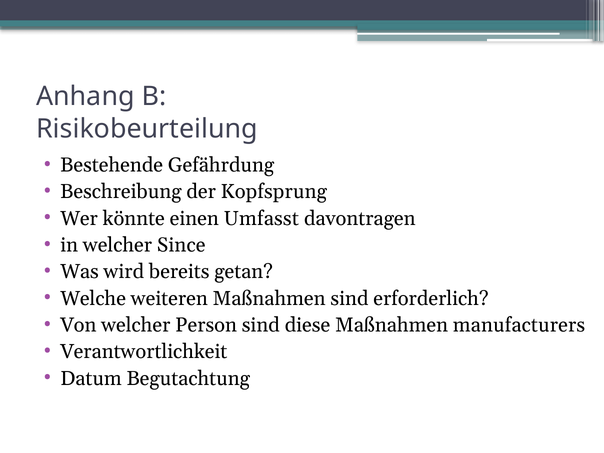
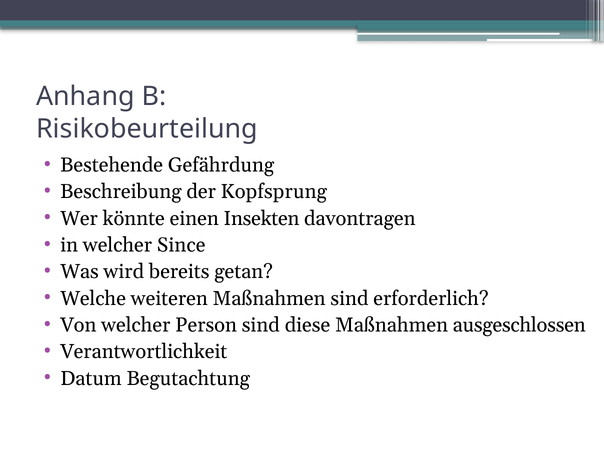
Umfasst: Umfasst -> Insekten
manufacturers: manufacturers -> ausgeschlossen
